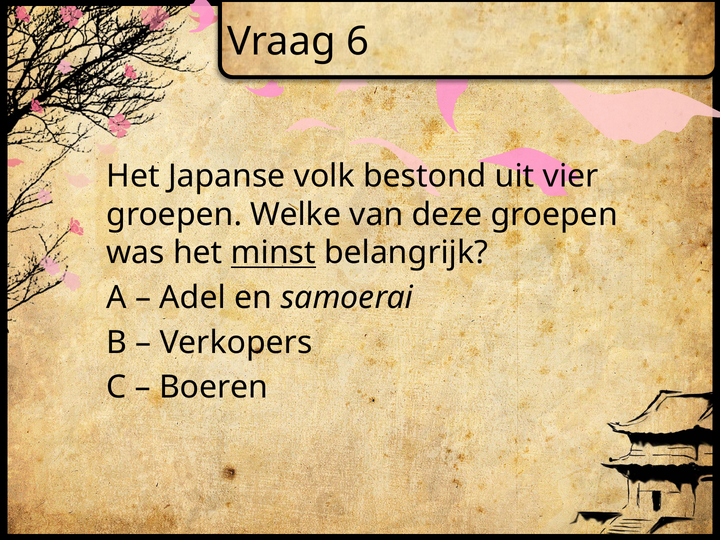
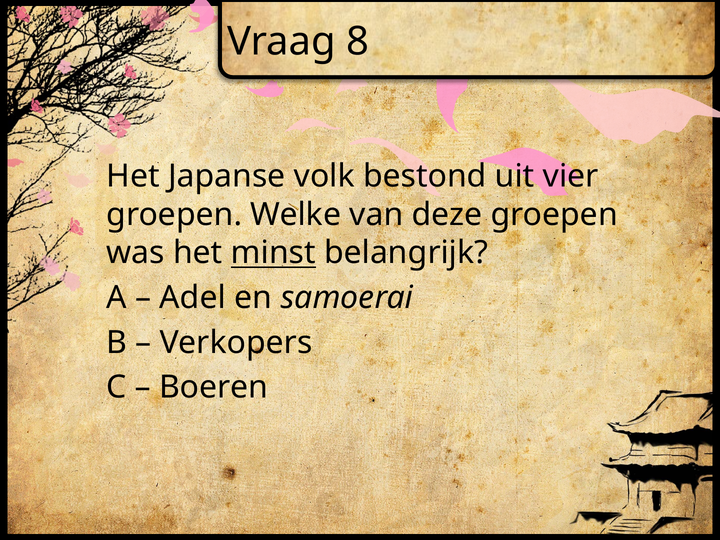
6: 6 -> 8
